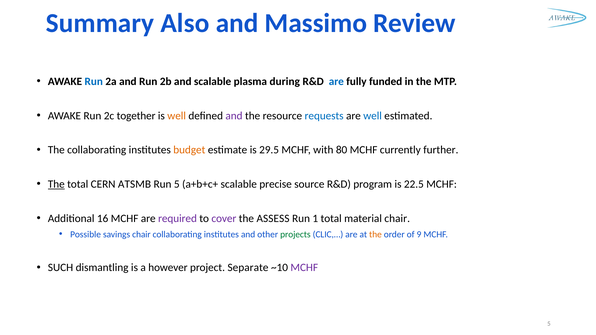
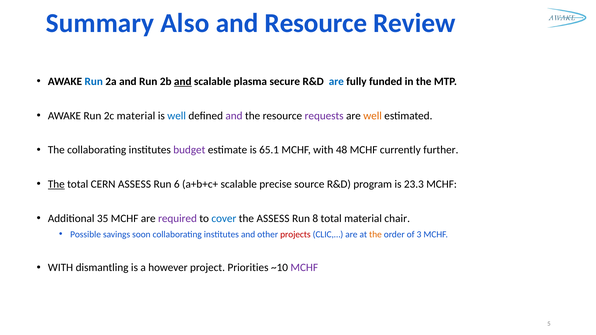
and Massimo: Massimo -> Resource
and at (183, 81) underline: none -> present
during: during -> secure
2c together: together -> material
well at (177, 116) colour: orange -> blue
requests colour: blue -> purple
well at (373, 116) colour: blue -> orange
budget colour: orange -> purple
29.5: 29.5 -> 65.1
80: 80 -> 48
CERN ATSMB: ATSMB -> ASSESS
Run 5: 5 -> 6
22.5: 22.5 -> 23.3
16: 16 -> 35
cover colour: purple -> blue
1: 1 -> 8
savings chair: chair -> soon
projects colour: green -> red
9: 9 -> 3
SUCH at (61, 268): SUCH -> WITH
Separate: Separate -> Priorities
